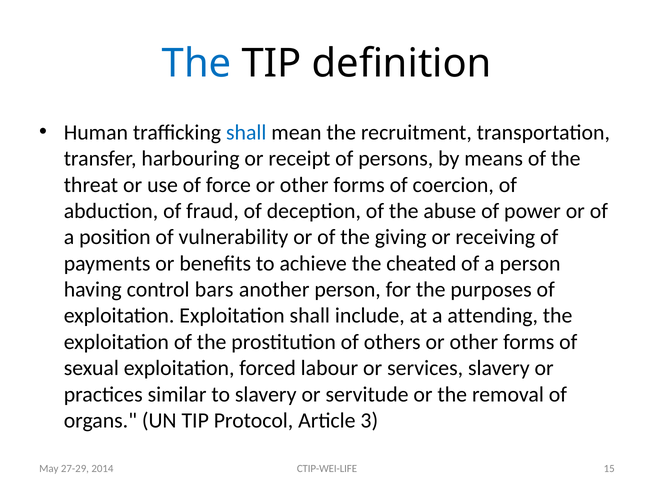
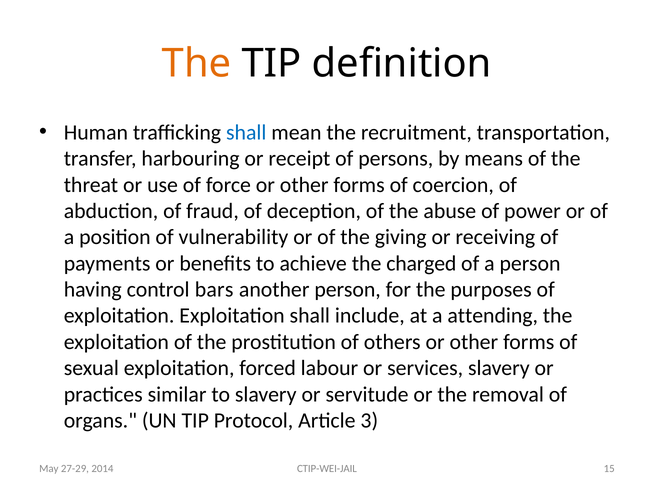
The at (197, 63) colour: blue -> orange
cheated: cheated -> charged
CTIP-WEI-LIFE: CTIP-WEI-LIFE -> CTIP-WEI-JAIL
